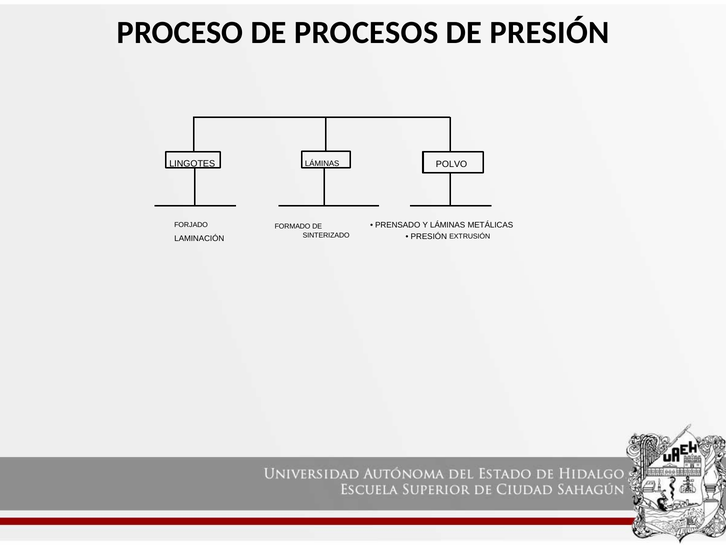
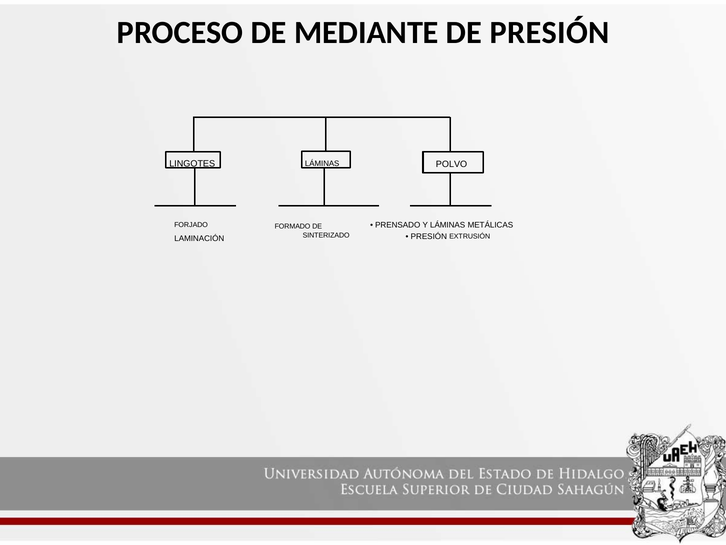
PROCESOS: PROCESOS -> MEDIANTE
